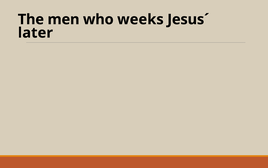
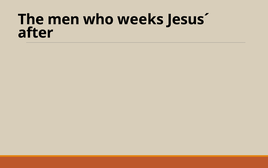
later: later -> after
